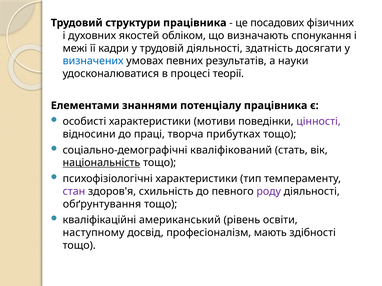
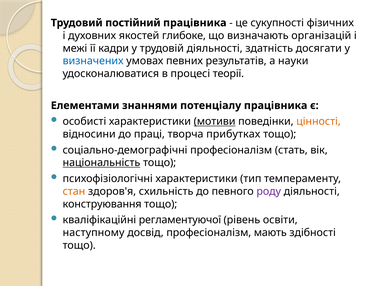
структури: структури -> постійний
посадових: посадових -> сукупності
обліком: обліком -> глибоке
спонукання: спонукання -> організацій
мотиви underline: none -> present
цінності colour: purple -> orange
соціально-демографічні кваліфікований: кваліфікований -> професіоналізм
стан colour: purple -> orange
обґрунтування: обґрунтування -> конструювання
американський: американський -> регламентуючої
